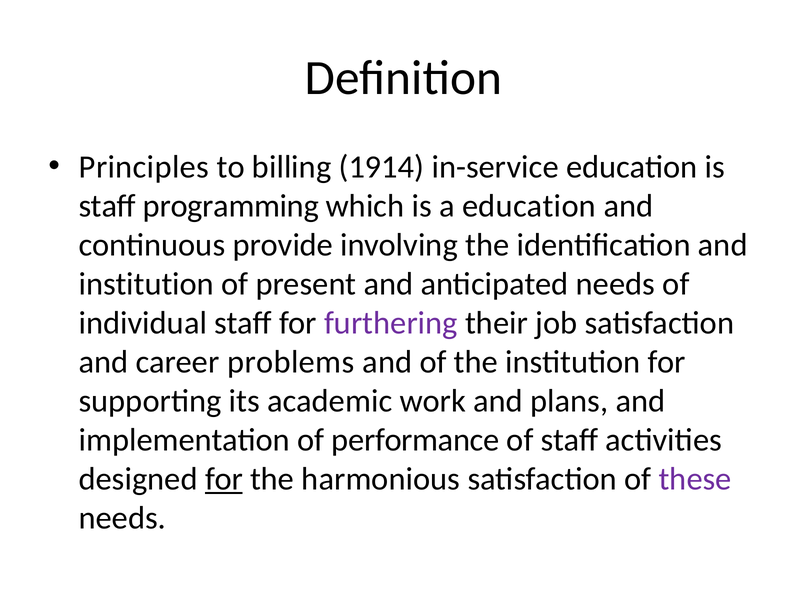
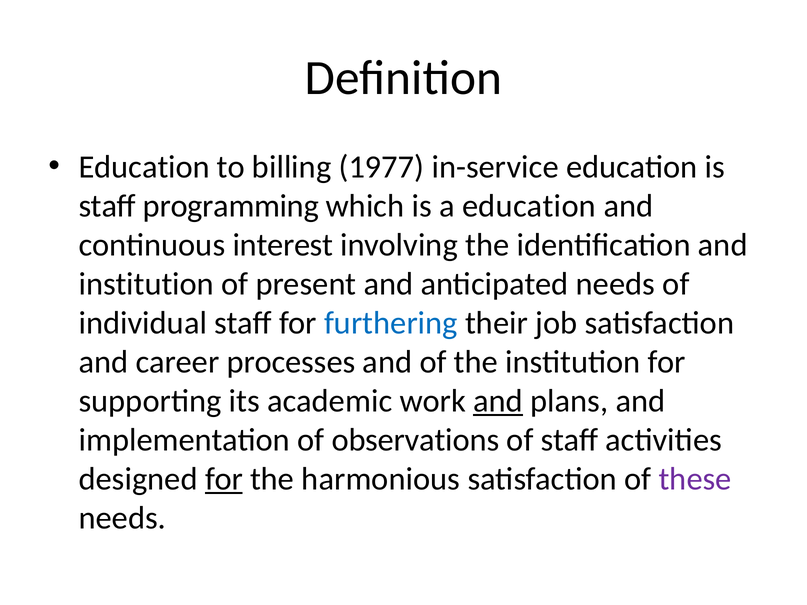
Principles at (144, 167): Principles -> Education
1914: 1914 -> 1977
provide: provide -> interest
furthering colour: purple -> blue
problems: problems -> processes
and at (498, 401) underline: none -> present
performance: performance -> observations
